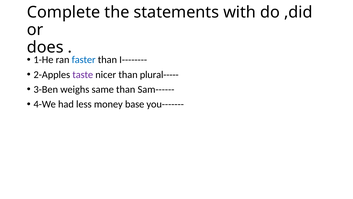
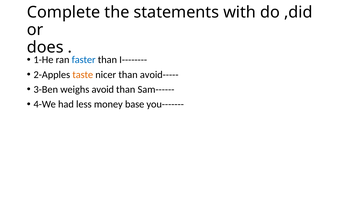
taste colour: purple -> orange
plural-----: plural----- -> avoid-----
same: same -> avoid
